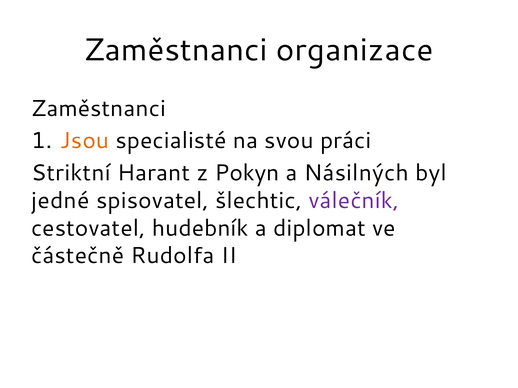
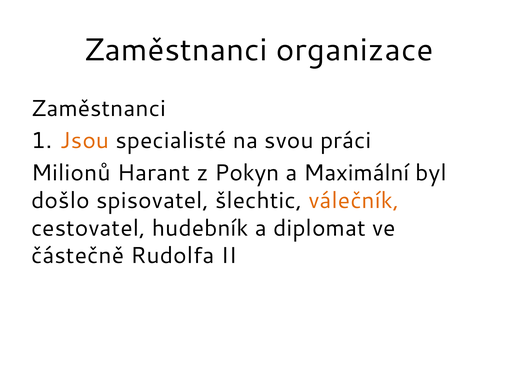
Striktní: Striktní -> Milionů
Násilných: Násilných -> Maximální
jedné: jedné -> došlo
válečník colour: purple -> orange
